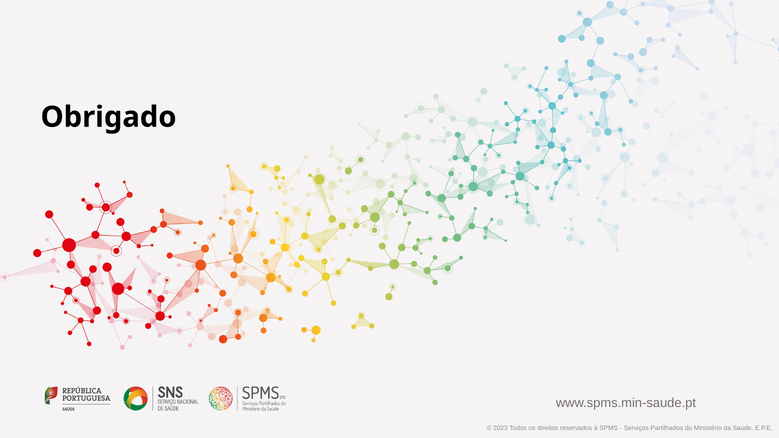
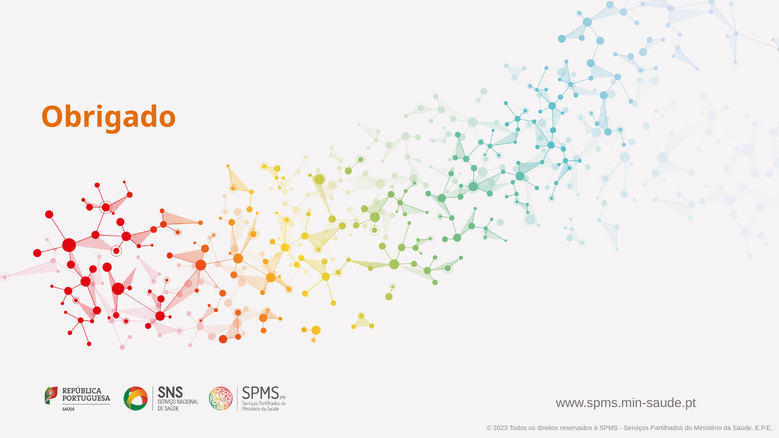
Obrigado colour: black -> orange
